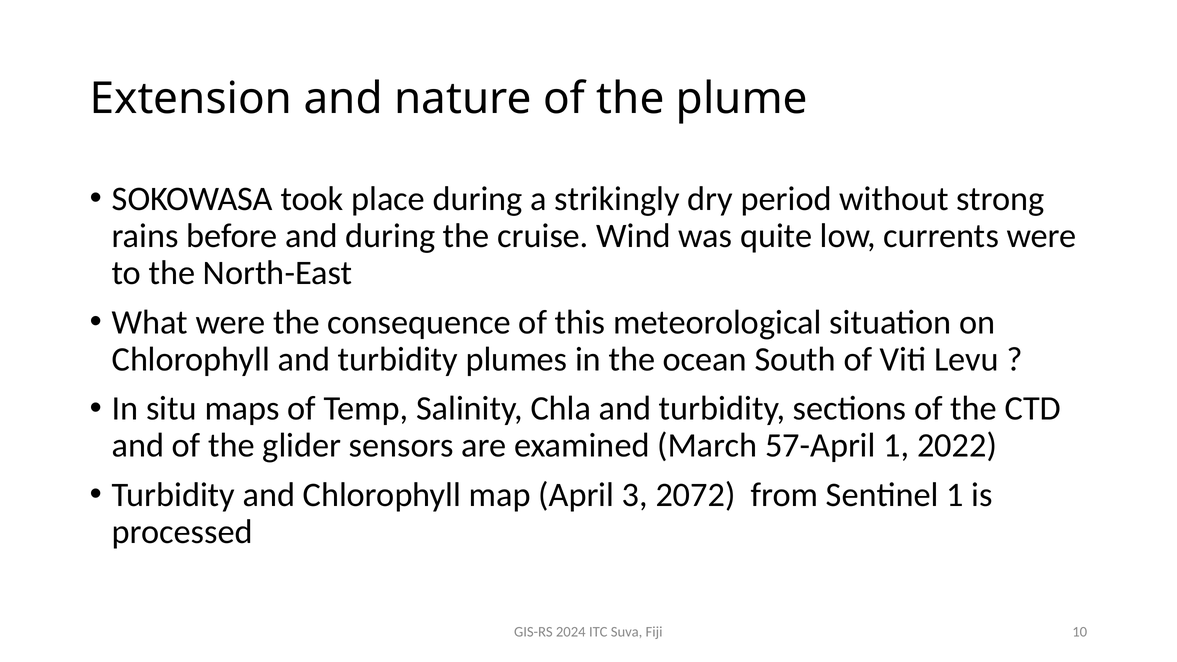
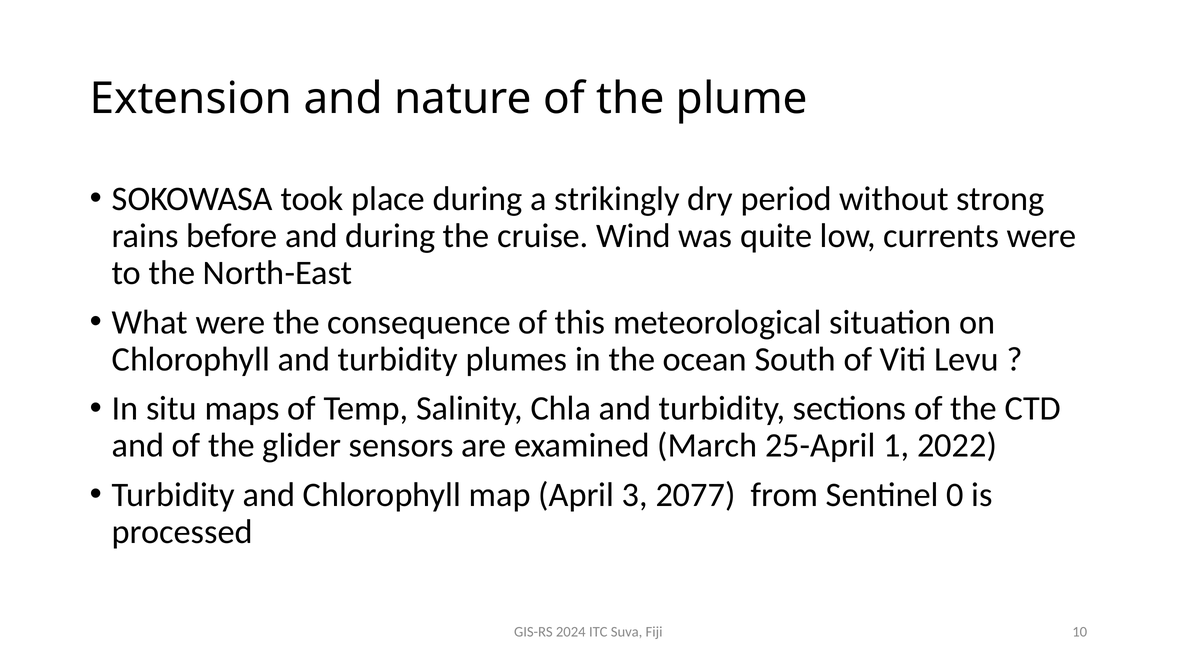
57-April: 57-April -> 25-April
2072: 2072 -> 2077
Sentinel 1: 1 -> 0
